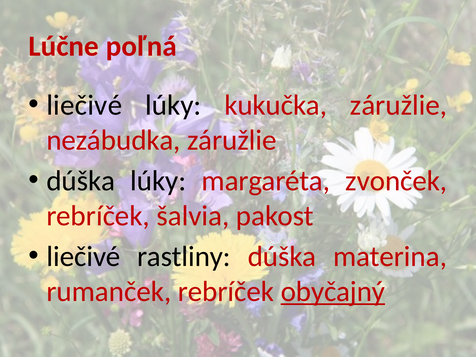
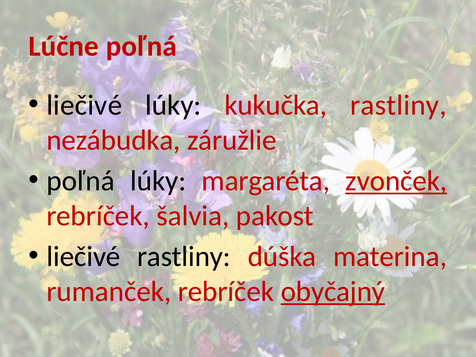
kukučka záružlie: záružlie -> rastliny
dúška at (81, 181): dúška -> poľná
zvonček underline: none -> present
